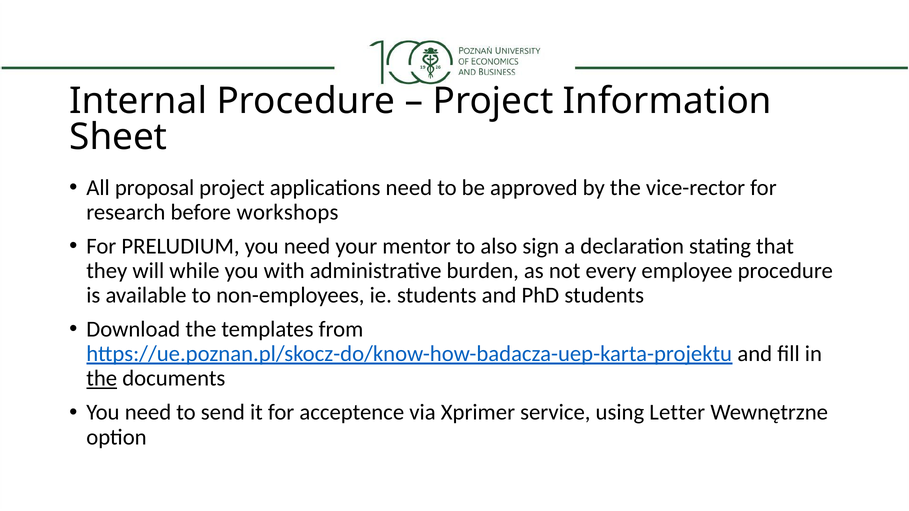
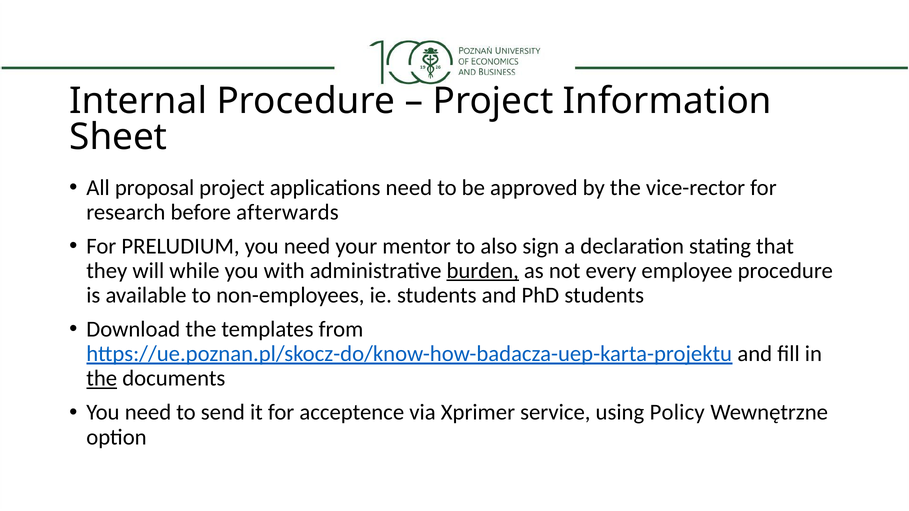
workshops: workshops -> afterwards
burden underline: none -> present
Letter: Letter -> Policy
